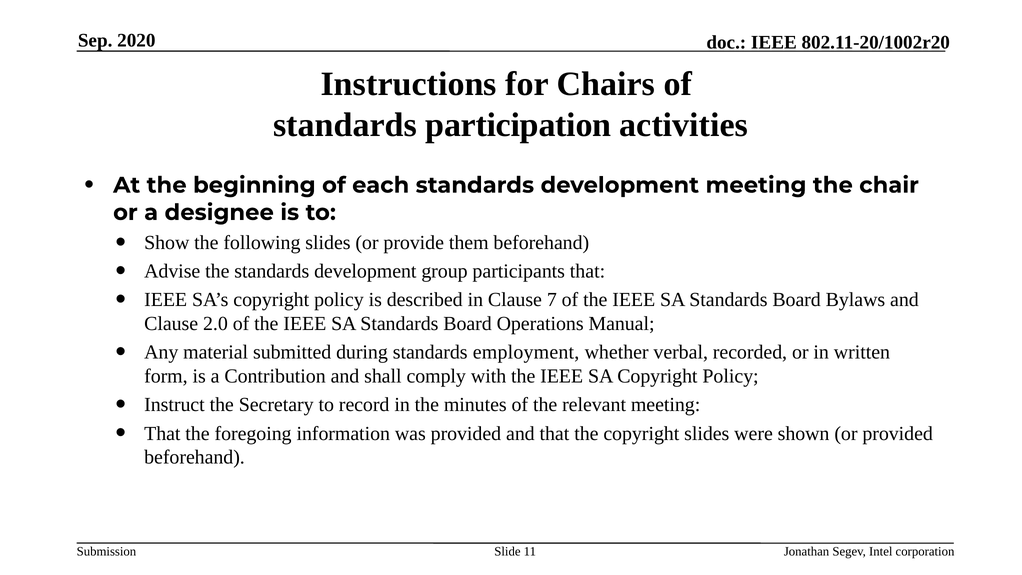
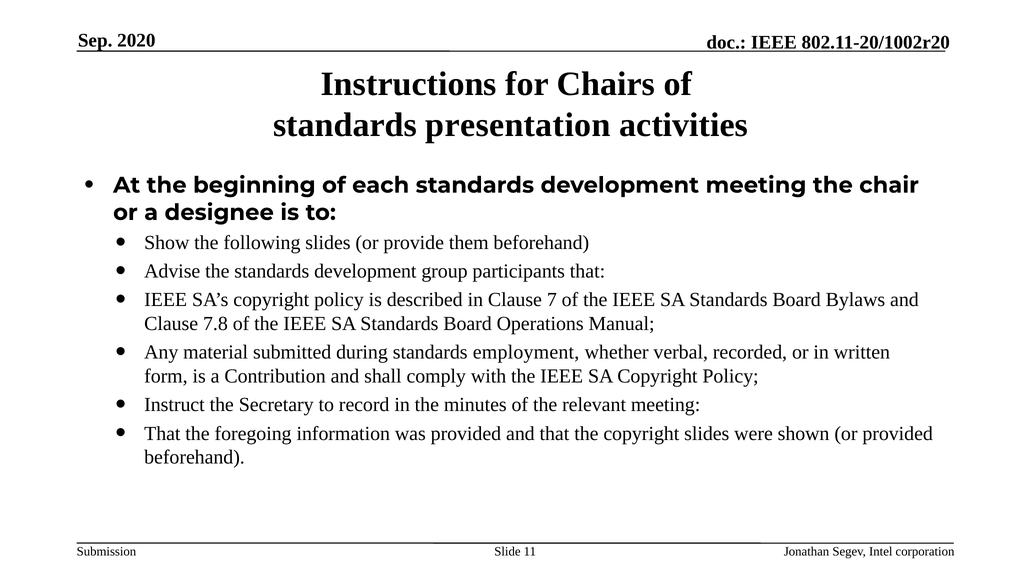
participation: participation -> presentation
2.0: 2.0 -> 7.8
